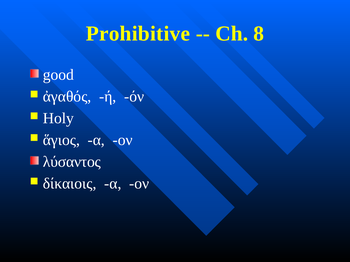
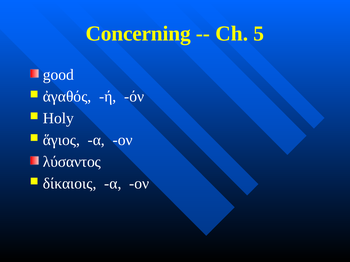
Prohibitive: Prohibitive -> Concerning
8: 8 -> 5
